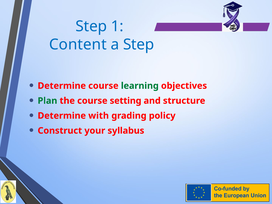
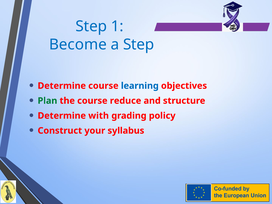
Content: Content -> Become
learning colour: green -> blue
setting: setting -> reduce
